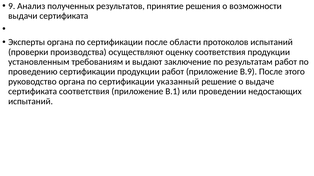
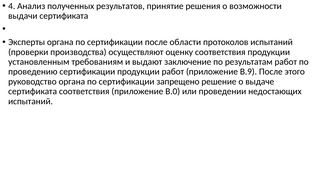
9: 9 -> 4
указанный: указанный -> запрещено
В.1: В.1 -> В.0
